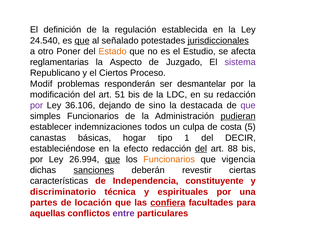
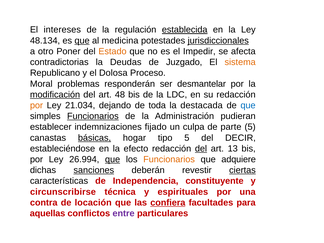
definición: definición -> intereses
establecida underline: none -> present
24.540: 24.540 -> 48.134
señalado: señalado -> medicina
Estudio: Estudio -> Impedir
reglamentarias: reglamentarias -> contradictorias
Aspecto: Aspecto -> Deudas
sistema colour: purple -> orange
Ciertos: Ciertos -> Dolosa
Modif: Modif -> Moral
modificación underline: none -> present
51: 51 -> 48
por at (36, 105) colour: purple -> orange
36.106: 36.106 -> 21.034
sino: sino -> toda
que at (248, 105) colour: purple -> blue
Funcionarios at (93, 116) underline: none -> present
pudieran underline: present -> none
todos: todos -> fijado
costa: costa -> parte
básicas underline: none -> present
tipo 1: 1 -> 5
88: 88 -> 13
vigencia: vigencia -> adquiere
ciertas underline: none -> present
discriminatorio: discriminatorio -> circunscribirse
partes: partes -> contra
